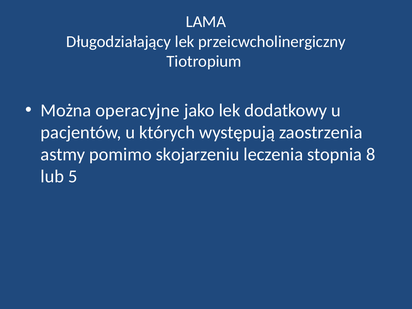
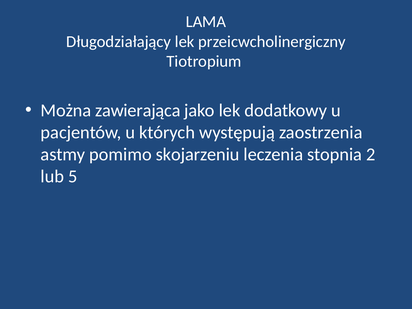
operacyjne: operacyjne -> zawierająca
8: 8 -> 2
